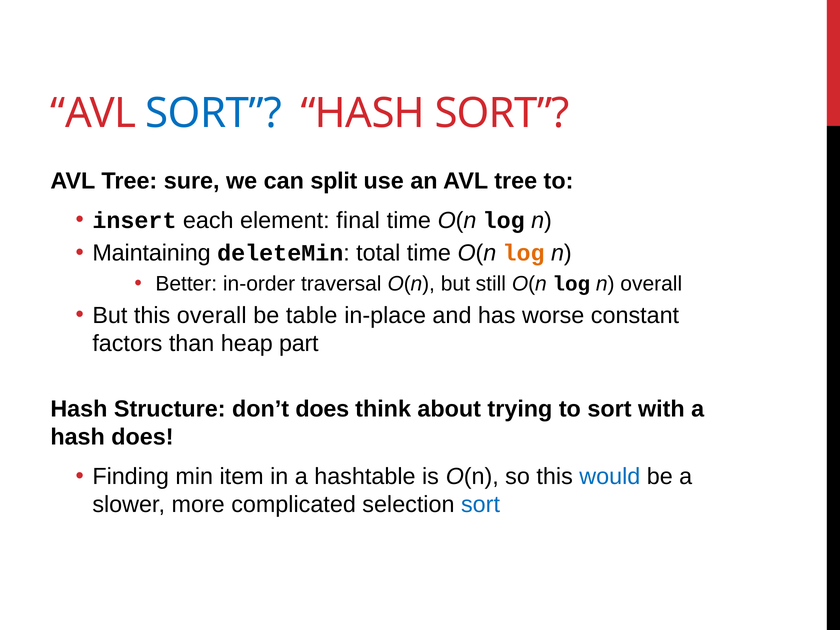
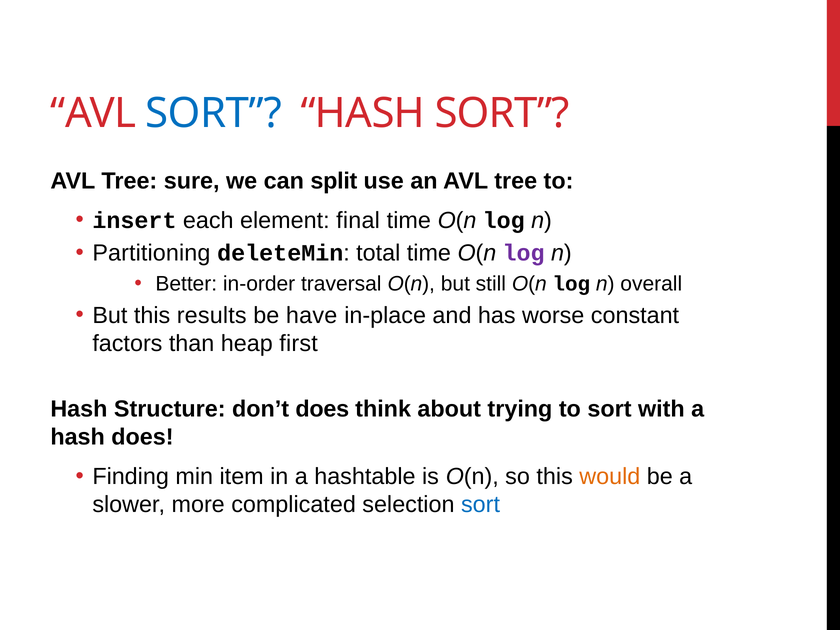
Maintaining: Maintaining -> Partitioning
log at (524, 253) colour: orange -> purple
this overall: overall -> results
table: table -> have
part: part -> first
would colour: blue -> orange
